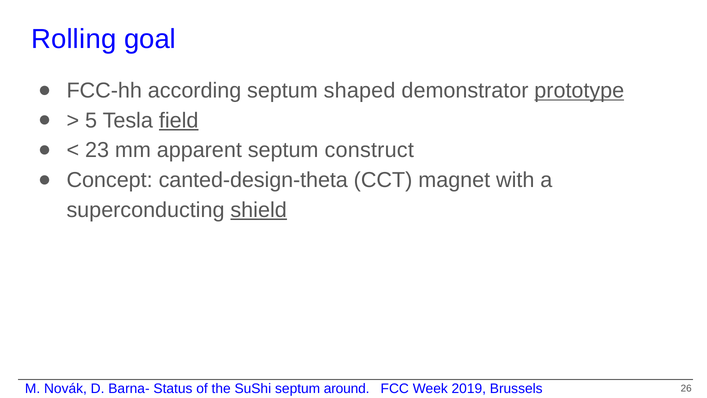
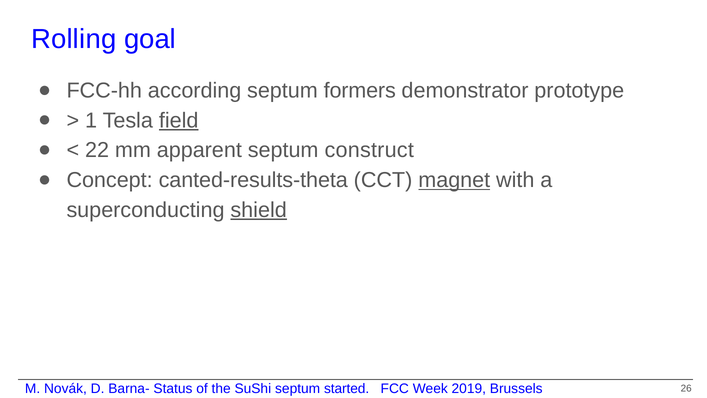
shaped: shaped -> formers
prototype underline: present -> none
5: 5 -> 1
23: 23 -> 22
canted-design-theta: canted-design-theta -> canted-results-theta
magnet underline: none -> present
around: around -> started
